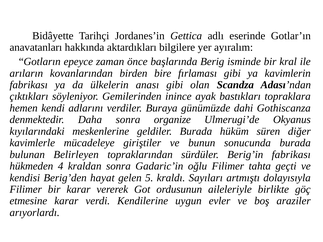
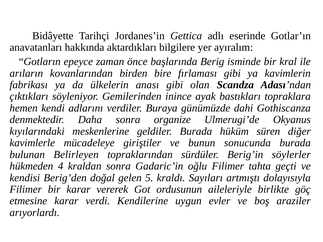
Berig’in fabrikası: fabrikası -> söylerler
hayat: hayat -> doğal
